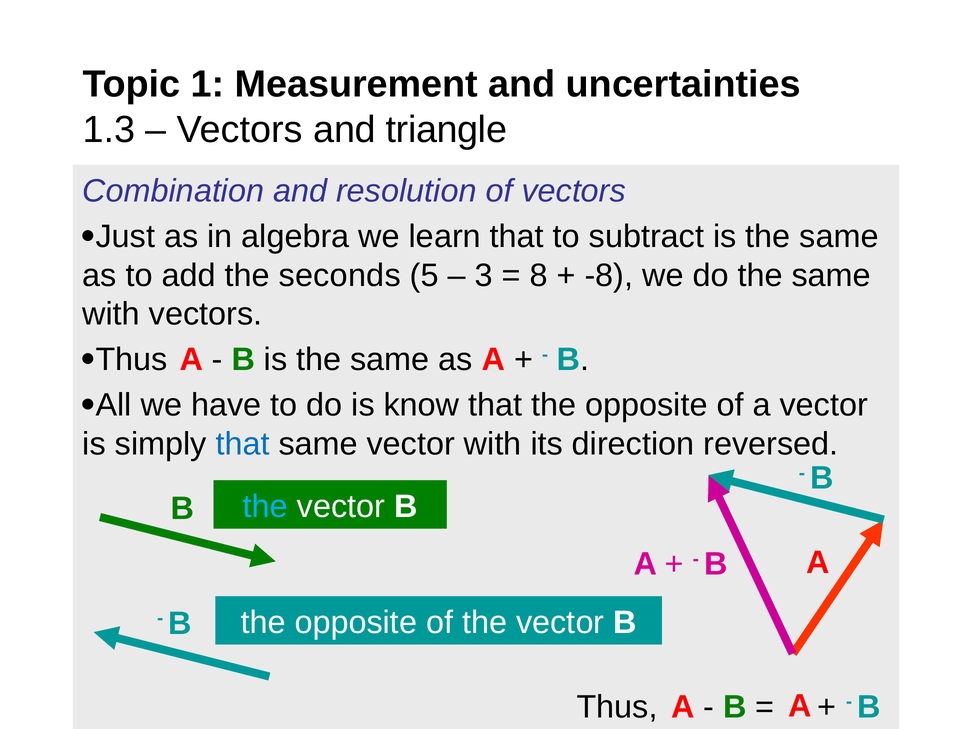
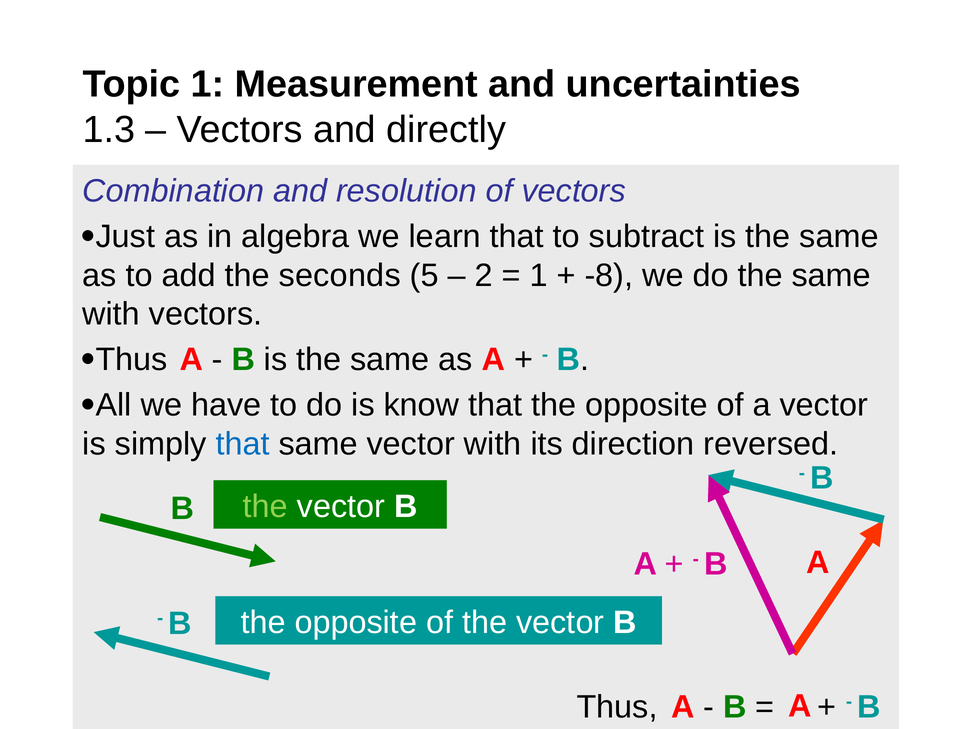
triangle: triangle -> directly
3: 3 -> 2
8 at (539, 275): 8 -> 1
the at (265, 507) colour: light blue -> light green
